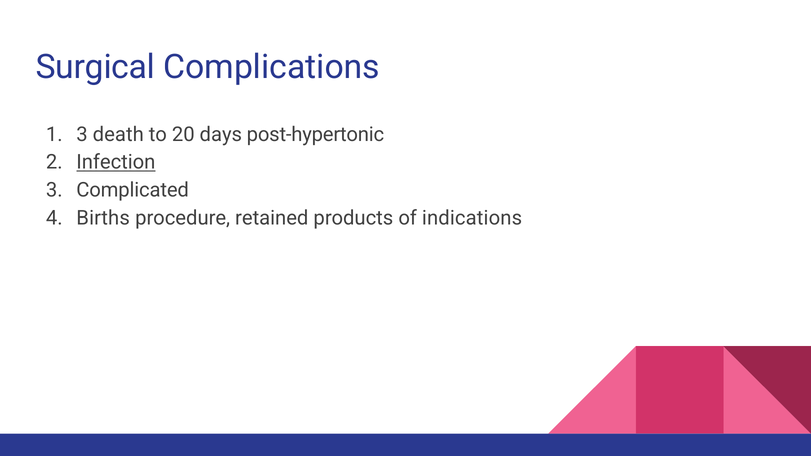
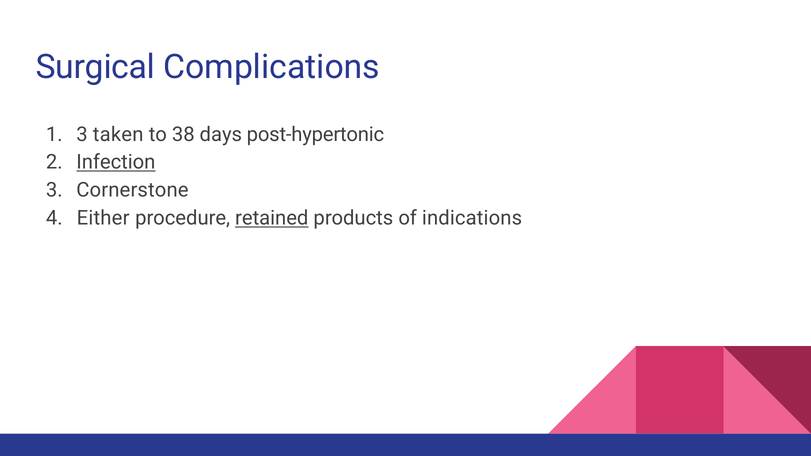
death: death -> taken
20: 20 -> 38
Complicated: Complicated -> Cornerstone
Births: Births -> Either
retained underline: none -> present
